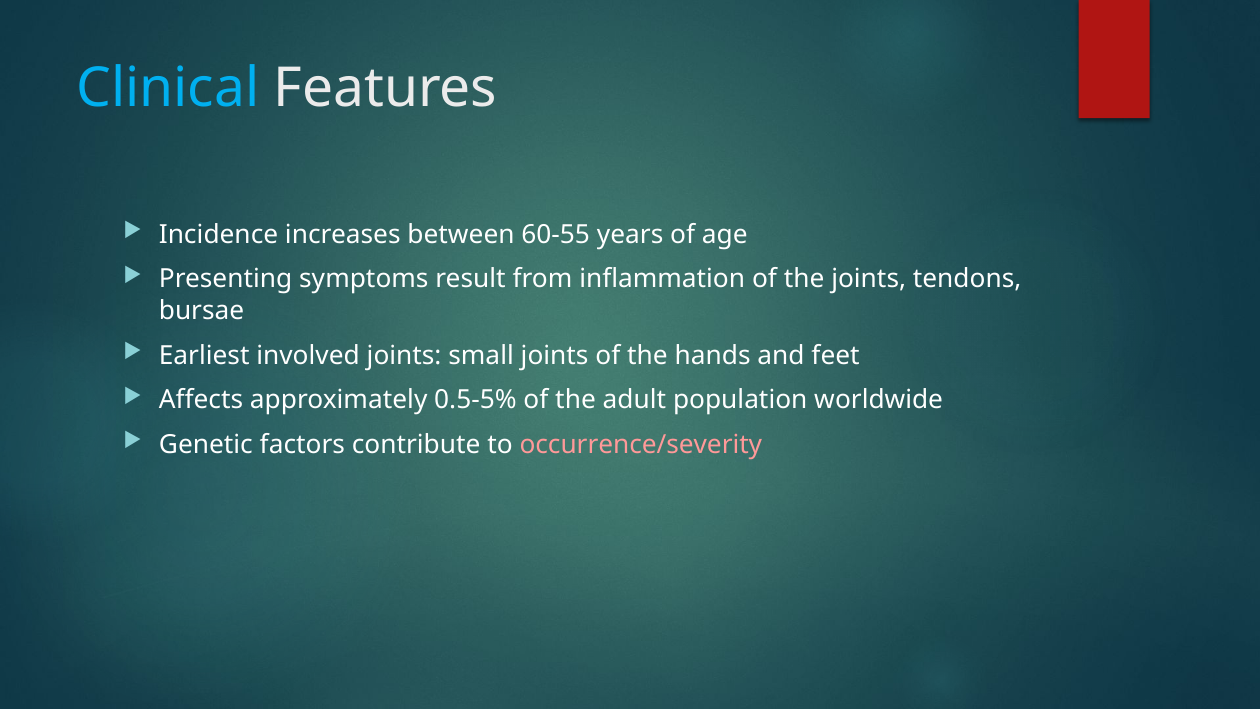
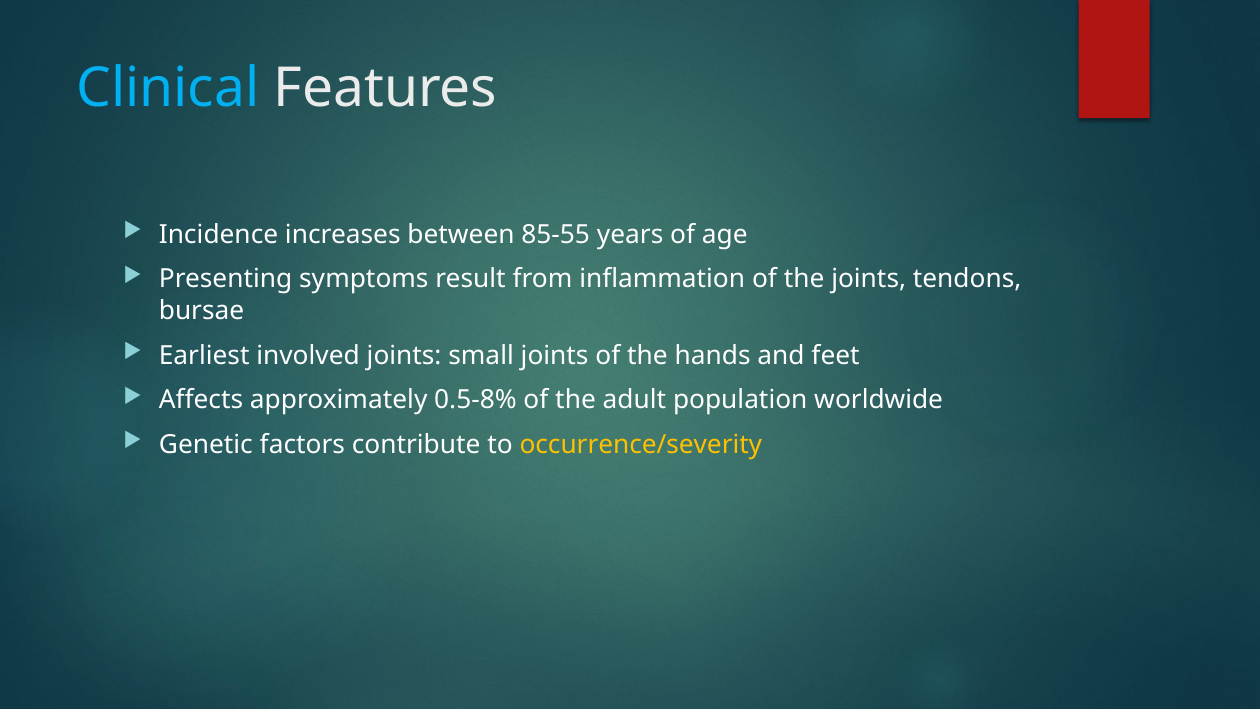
60-55: 60-55 -> 85-55
0.5-5%: 0.5-5% -> 0.5-8%
occurrence/severity colour: pink -> yellow
